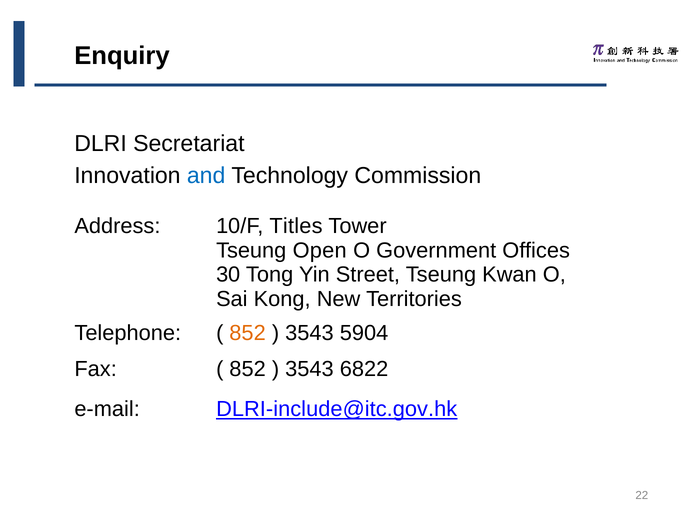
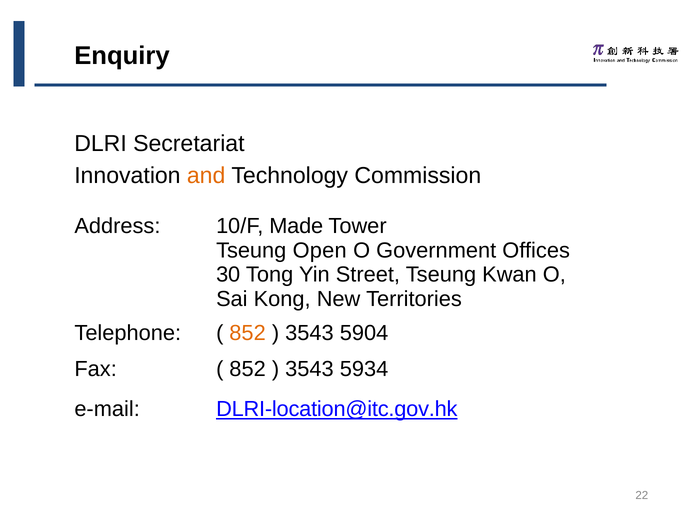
and colour: blue -> orange
Titles: Titles -> Made
6822: 6822 -> 5934
DLRI-include@itc.gov.hk: DLRI-include@itc.gov.hk -> DLRI-location@itc.gov.hk
